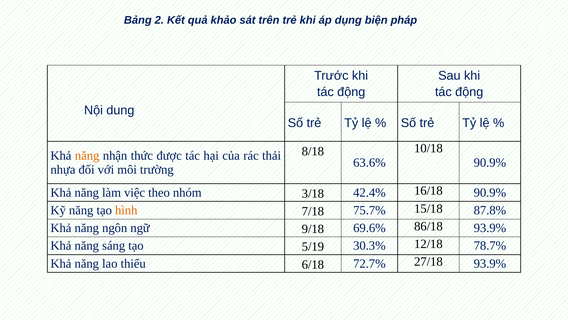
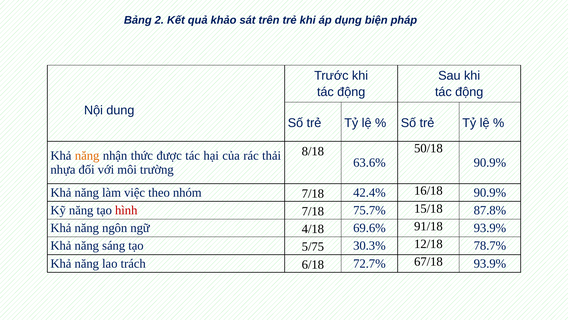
10/18: 10/18 -> 50/18
nhóm 3/18: 3/18 -> 7/18
hình colour: orange -> red
9/18: 9/18 -> 4/18
86/18: 86/18 -> 91/18
5/19: 5/19 -> 5/75
thiểu: thiểu -> trách
27/18: 27/18 -> 67/18
